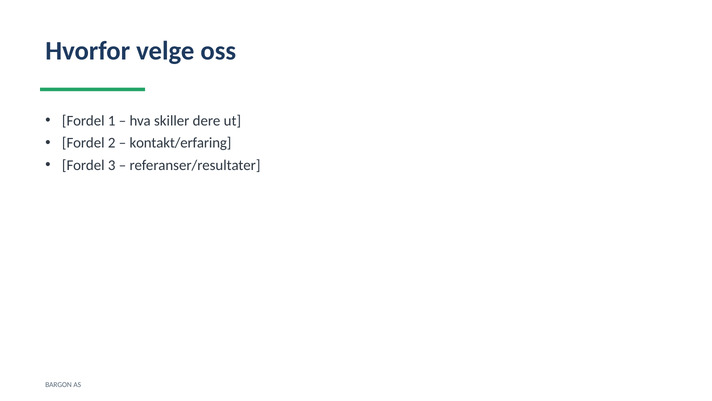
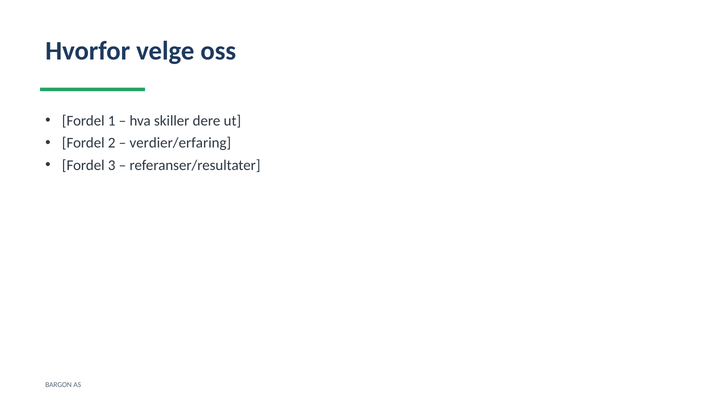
kontakt/erfaring: kontakt/erfaring -> verdier/erfaring
